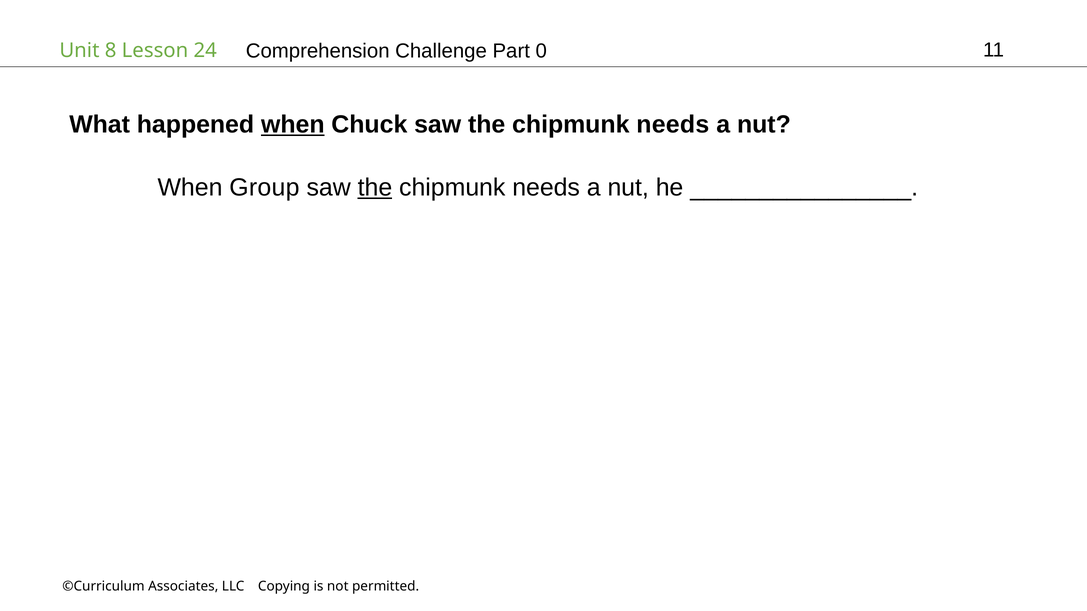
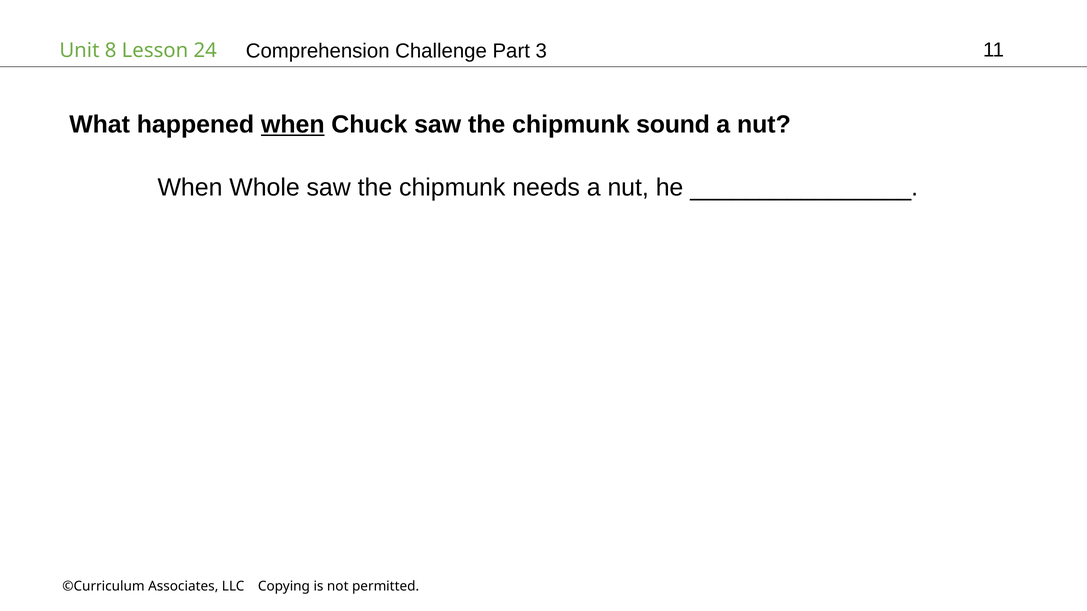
0: 0 -> 3
needs at (673, 124): needs -> sound
Group: Group -> Whole
the at (375, 188) underline: present -> none
